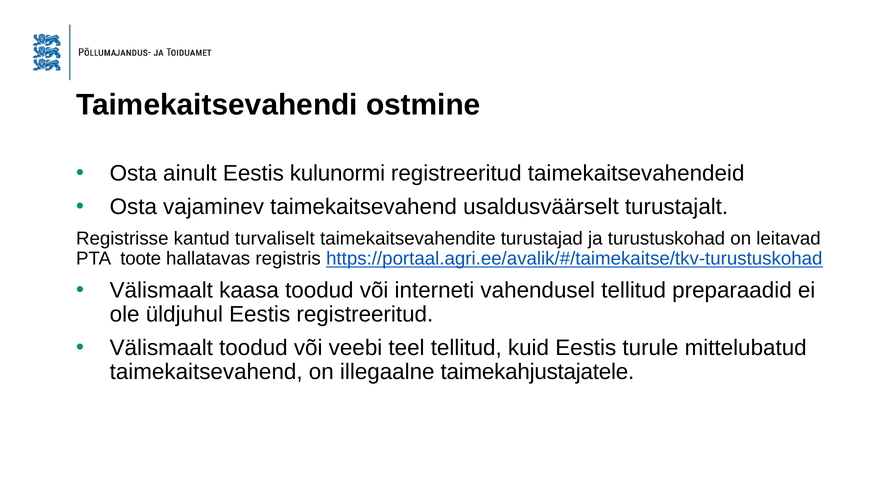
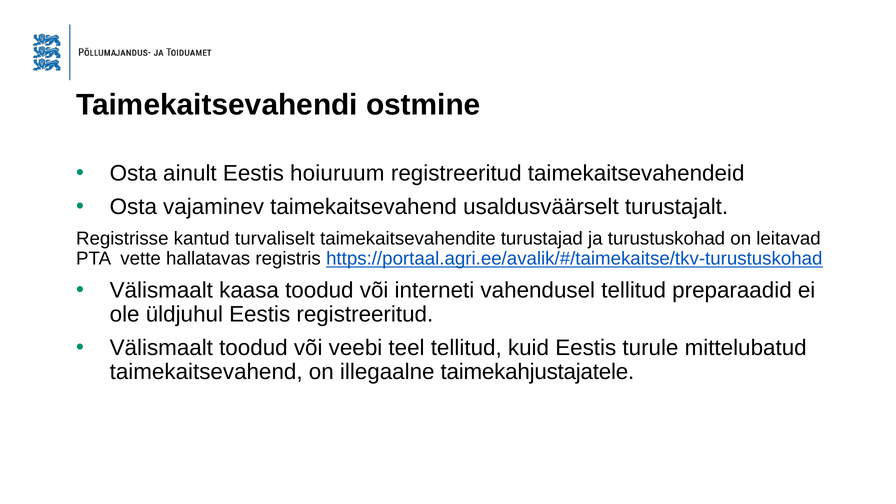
kulunormi: kulunormi -> hoiuruum
toote: toote -> vette
